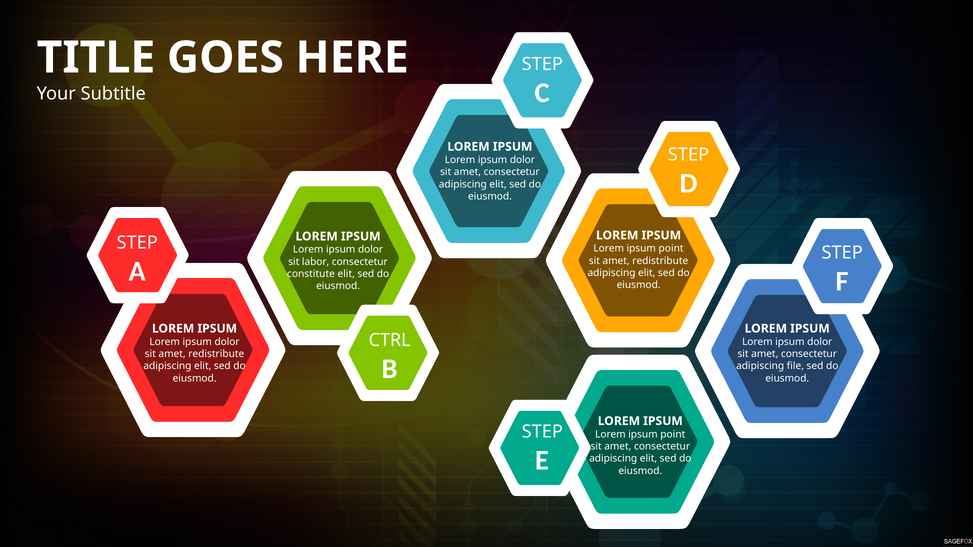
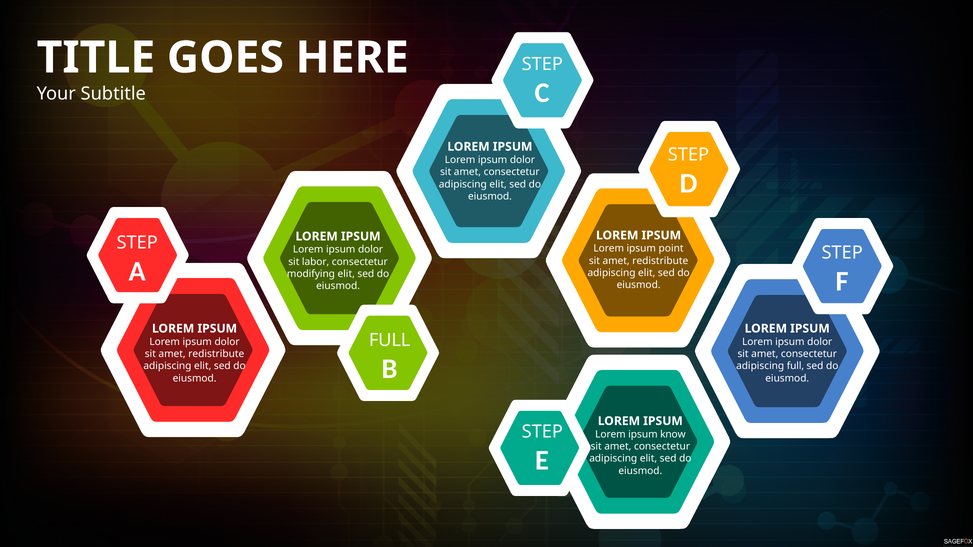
constitute: constitute -> modifying
CTRL at (390, 340): CTRL -> FULL
adipiscing file: file -> full
point at (673, 434): point -> know
